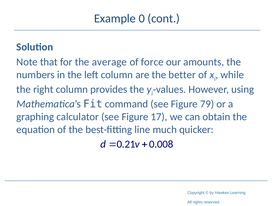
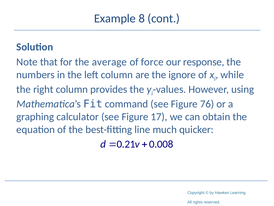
0: 0 -> 8
amounts: amounts -> response
better: better -> ignore
79: 79 -> 76
